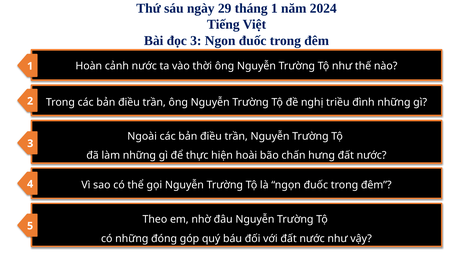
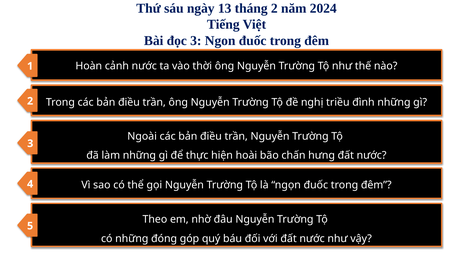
29: 29 -> 13
tháng 1: 1 -> 2
